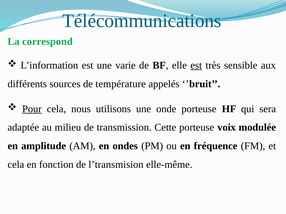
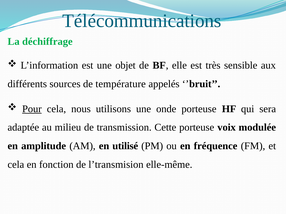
correspond: correspond -> déchiffrage
varie: varie -> objet
est at (196, 66) underline: present -> none
ondes: ondes -> utilisé
